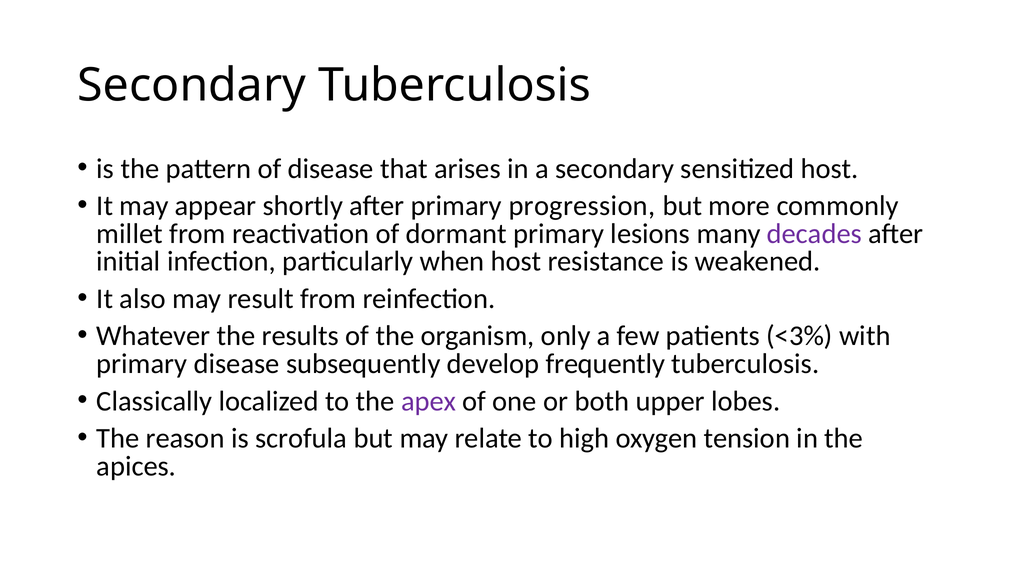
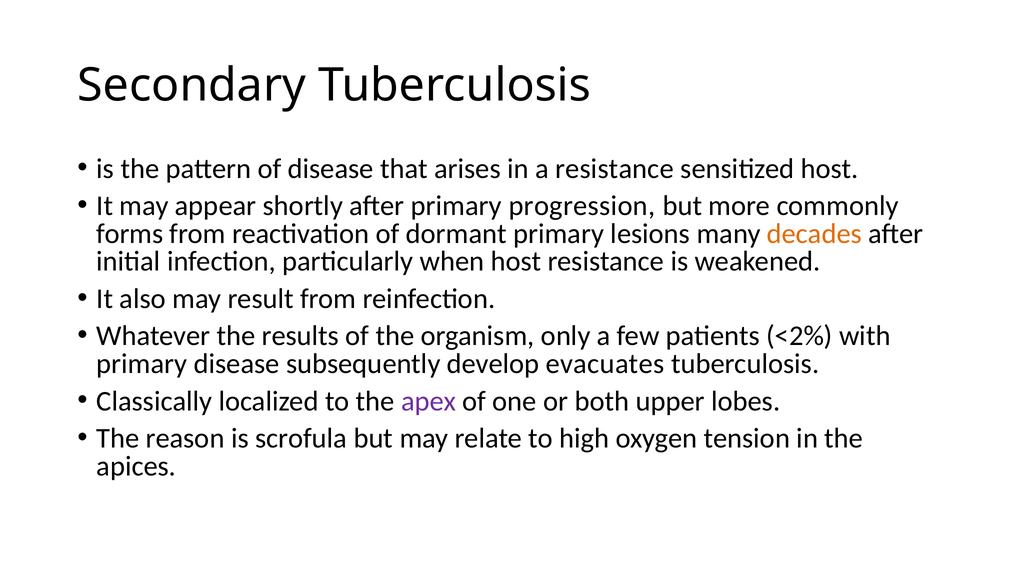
a secondary: secondary -> resistance
millet: millet -> forms
decades colour: purple -> orange
<3%: <3% -> <2%
frequently: frequently -> evacuates
